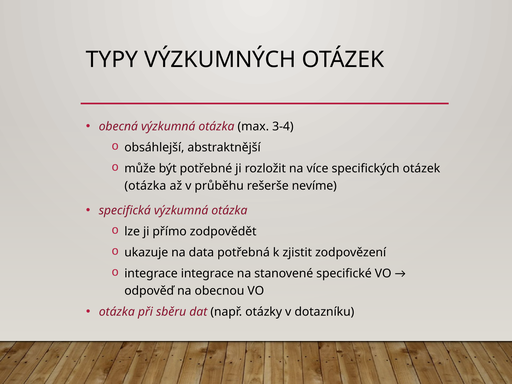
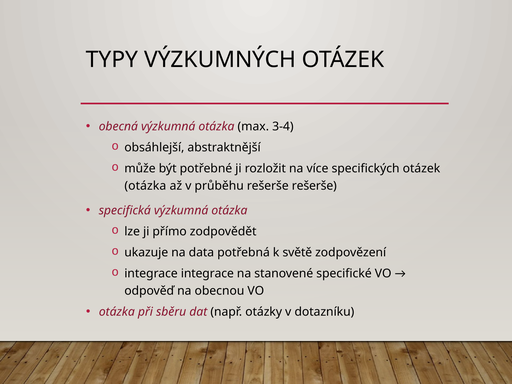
rešerše nevíme: nevíme -> rešerše
zjistit: zjistit -> světě
